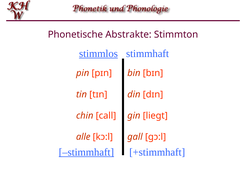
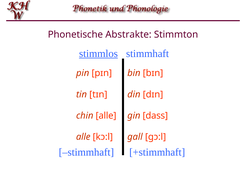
chin call: call -> alle
liegt: liegt -> dass
stimmhaft at (86, 152) underline: present -> none
